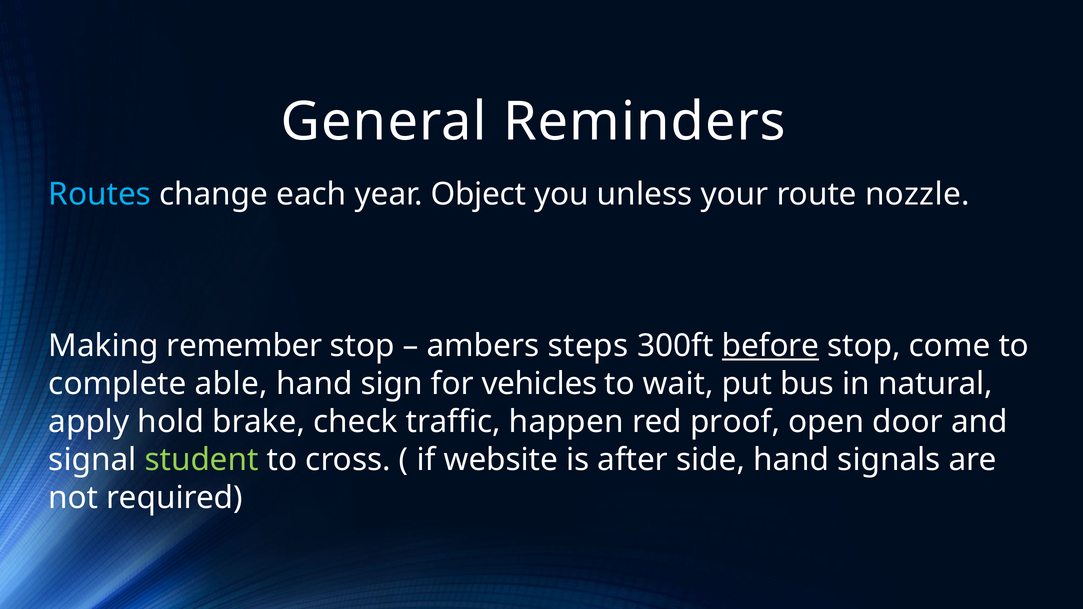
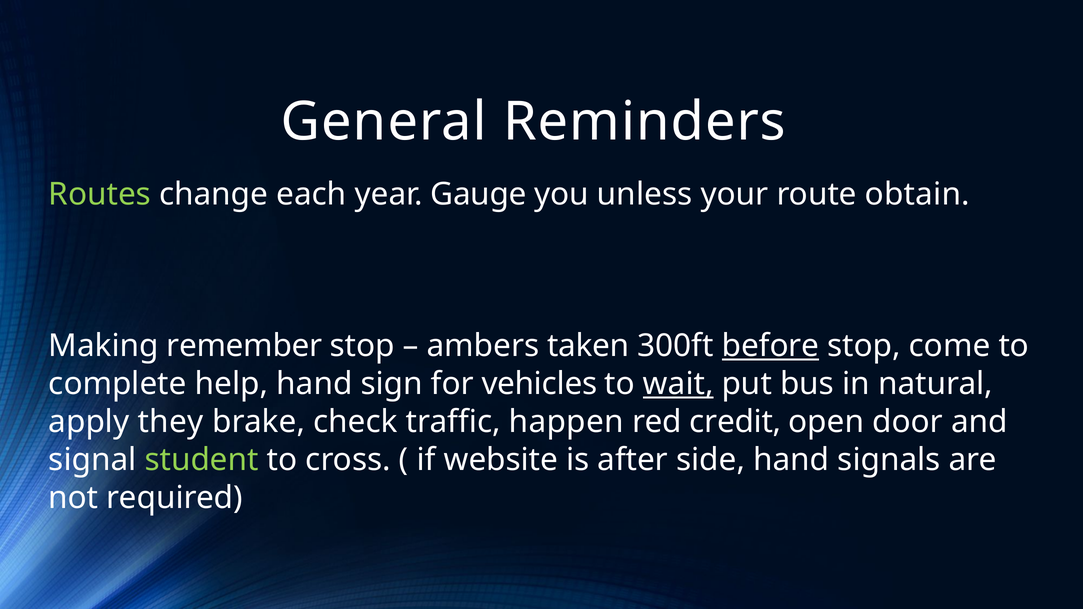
Routes colour: light blue -> light green
Object: Object -> Gauge
nozzle: nozzle -> obtain
steps: steps -> taken
able: able -> help
wait underline: none -> present
hold: hold -> they
proof: proof -> credit
